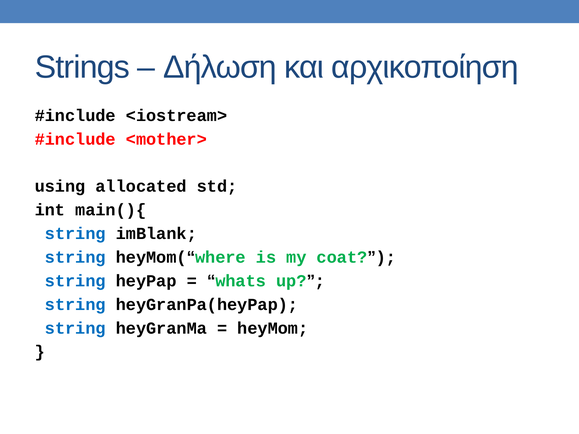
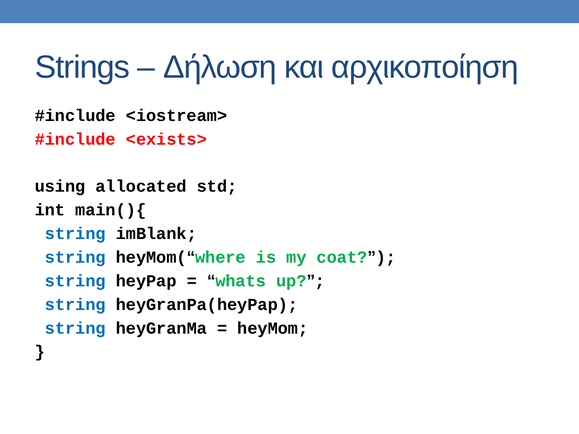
<mother>: <mother> -> <exists>
